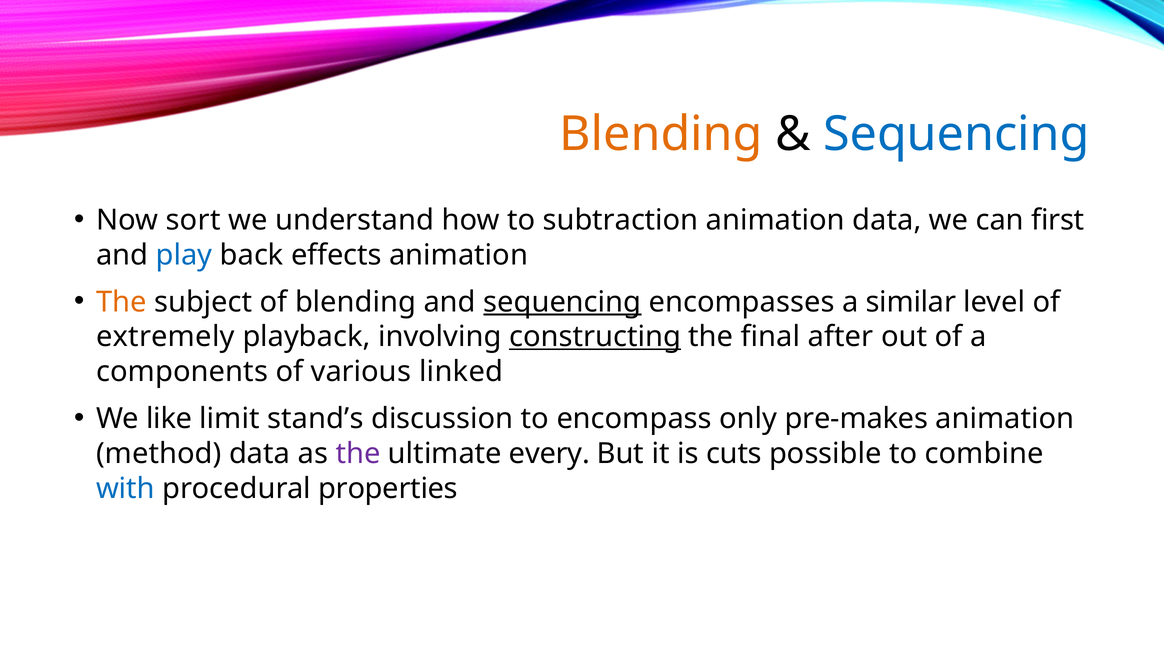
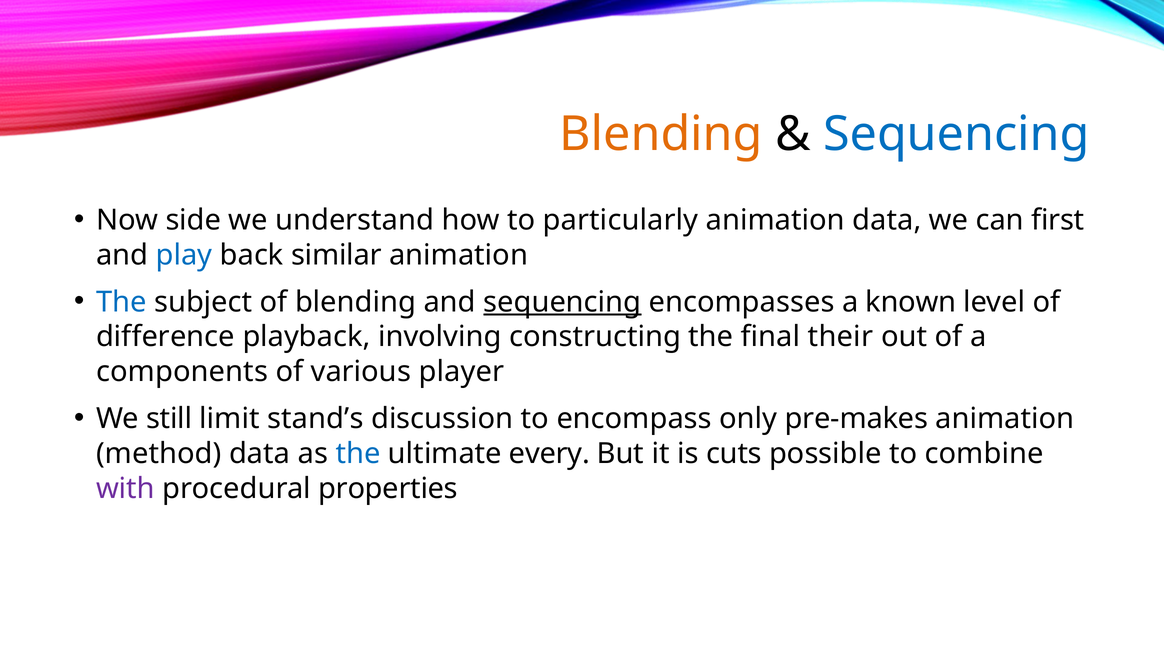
sort: sort -> side
subtraction: subtraction -> particularly
effects: effects -> similar
The at (121, 302) colour: orange -> blue
similar: similar -> known
extremely: extremely -> difference
constructing underline: present -> none
after: after -> their
linked: linked -> player
like: like -> still
the at (358, 454) colour: purple -> blue
with colour: blue -> purple
